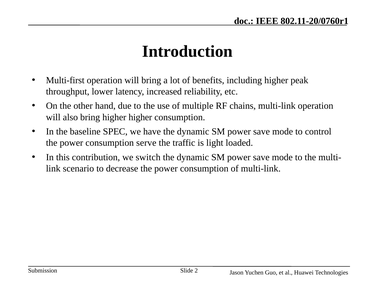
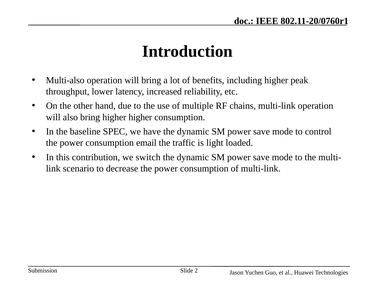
Multi-first: Multi-first -> Multi-also
serve: serve -> email
